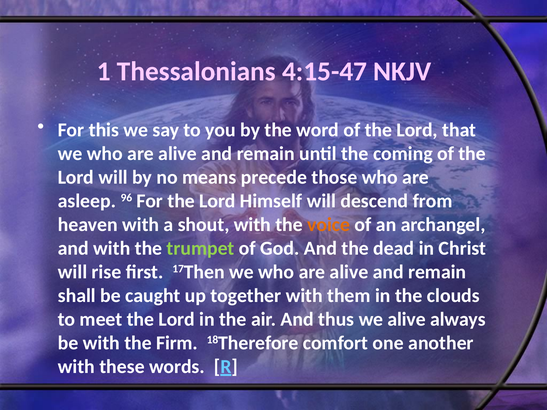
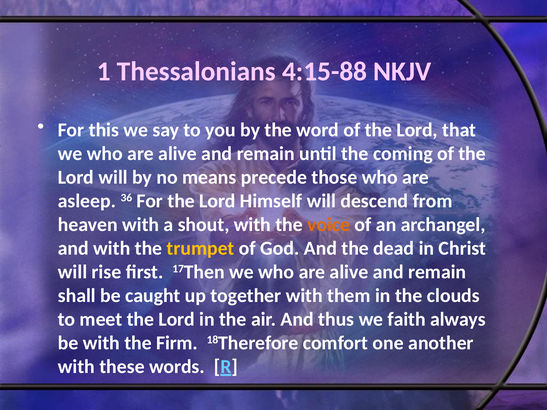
4:15-47: 4:15-47 -> 4:15-88
96: 96 -> 36
trumpet colour: light green -> yellow
we alive: alive -> faith
